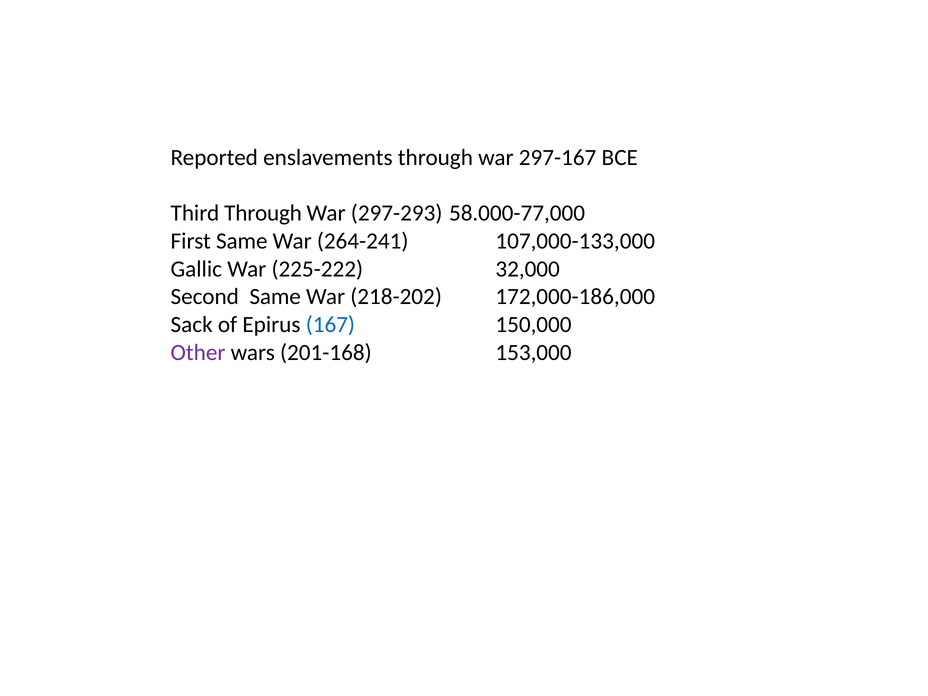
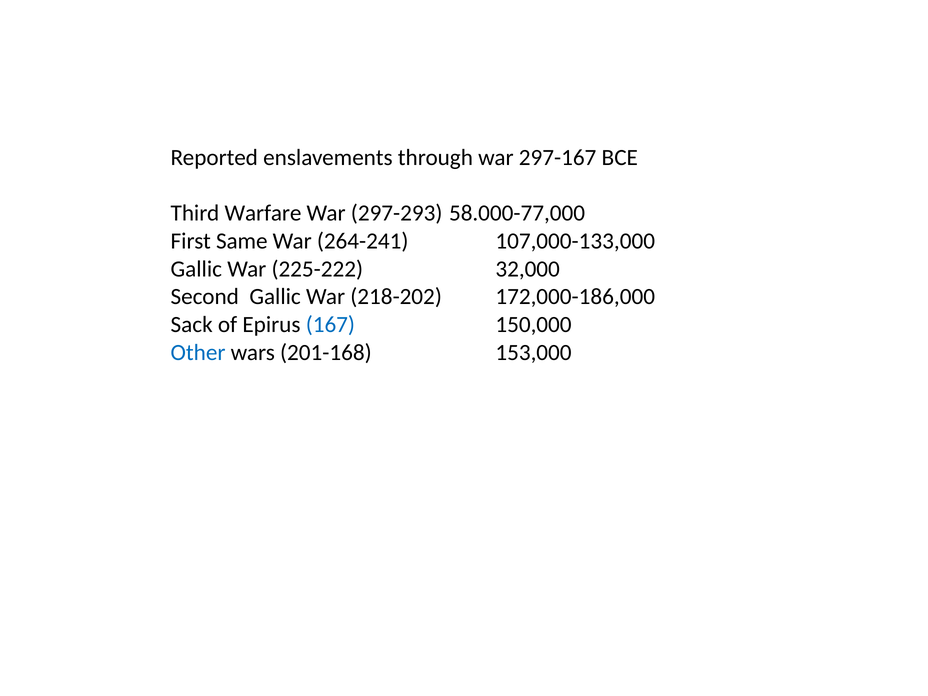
Third Through: Through -> Warfare
Second Same: Same -> Gallic
Other colour: purple -> blue
